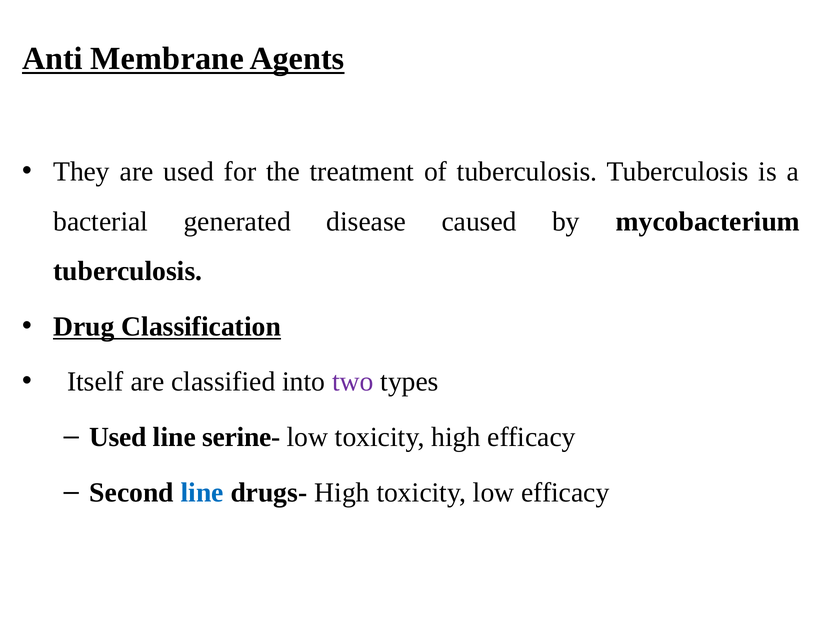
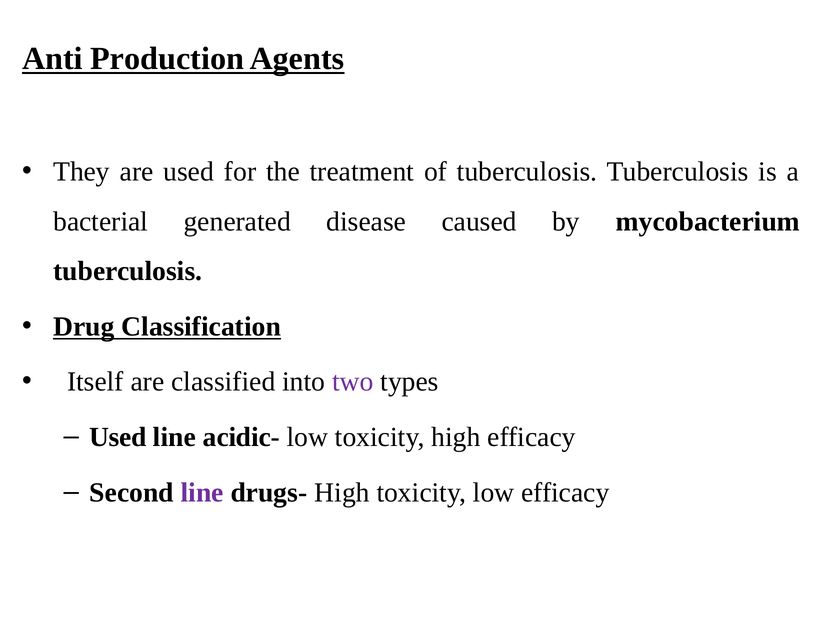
Membrane: Membrane -> Production
serine-: serine- -> acidic-
line at (202, 492) colour: blue -> purple
